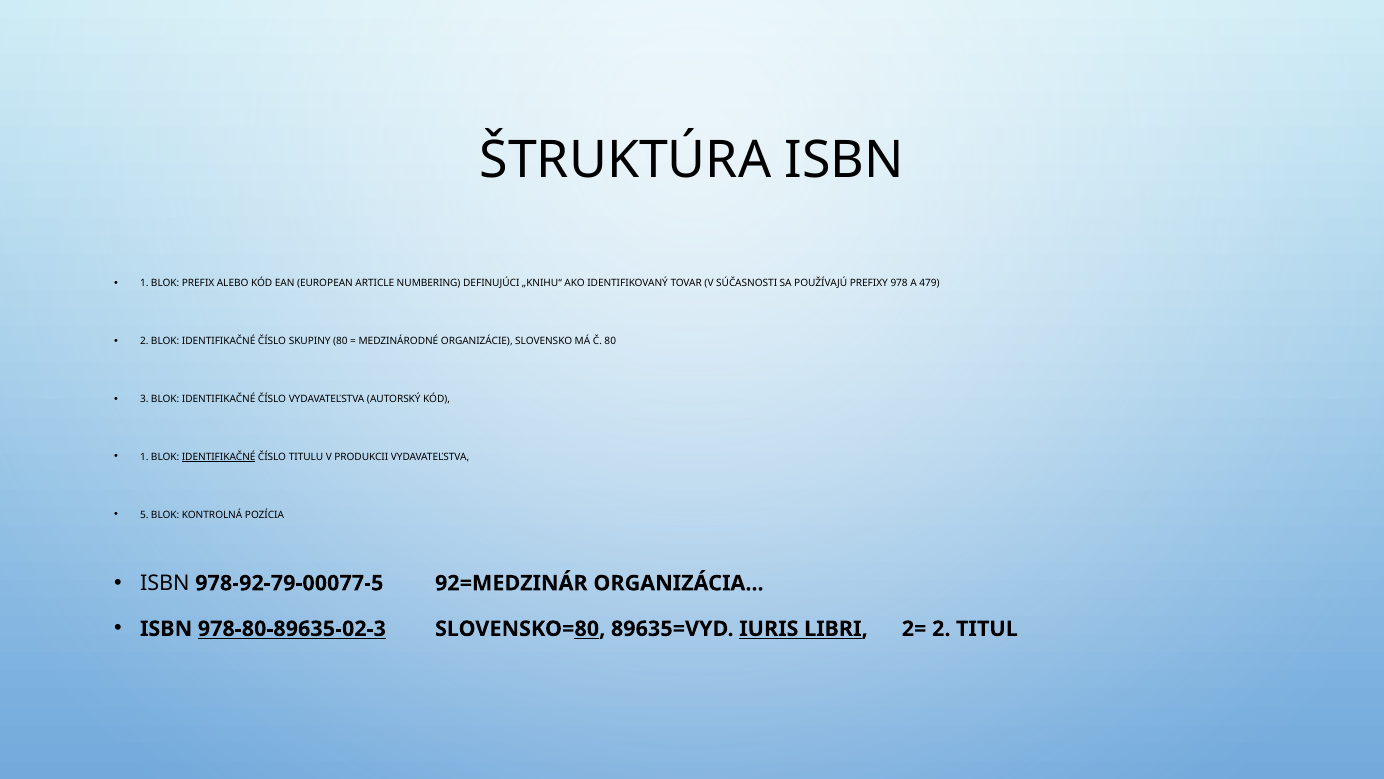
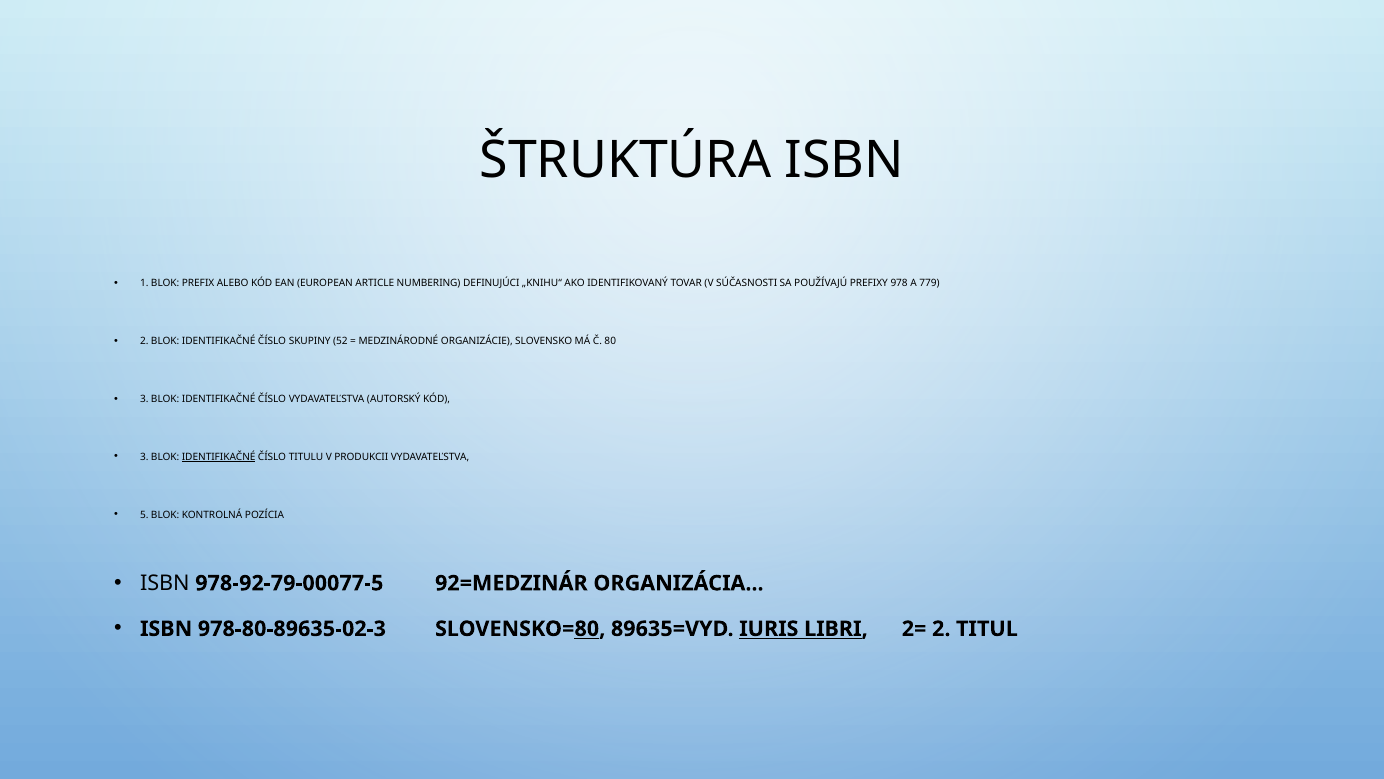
479: 479 -> 779
SKUPINY 80: 80 -> 52
1 at (144, 457): 1 -> 3
978-80-89635-02-3 underline: present -> none
